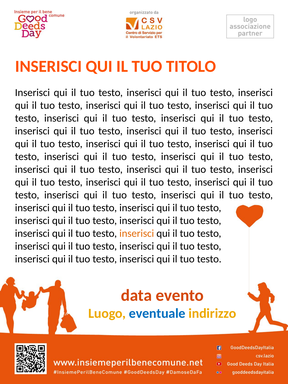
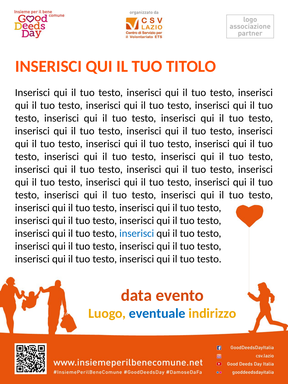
inserisci at (137, 233) colour: orange -> blue
